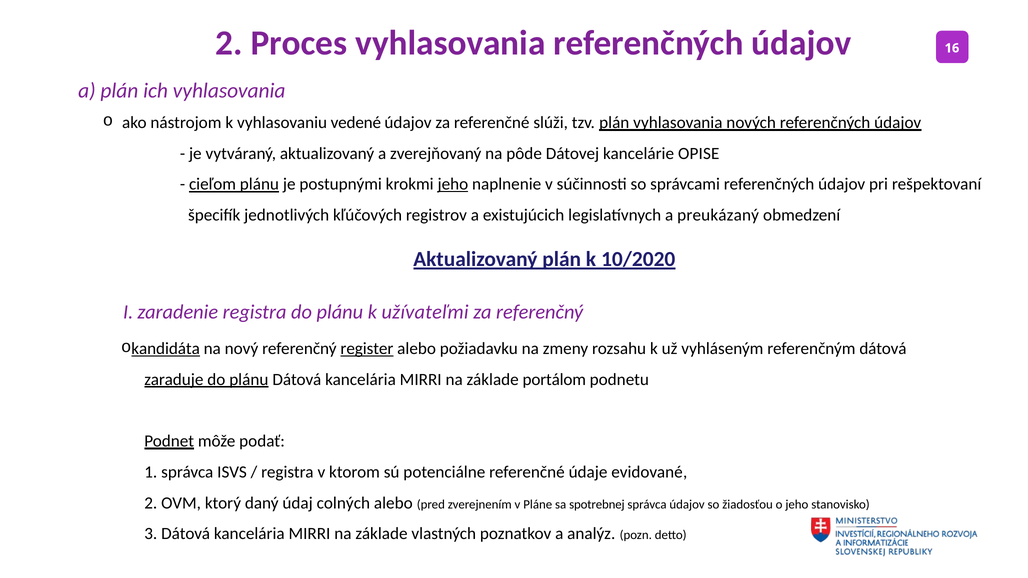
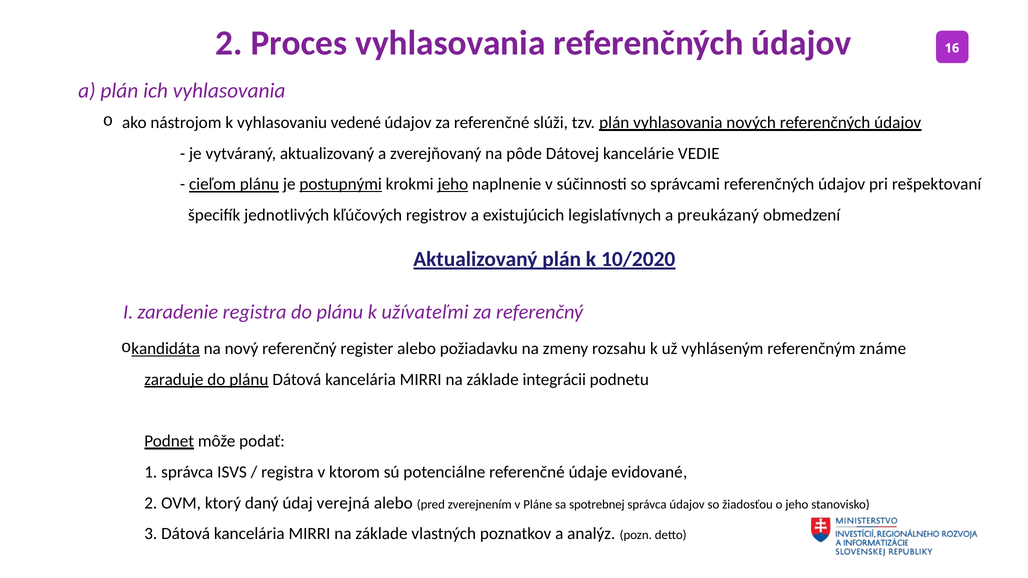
OPISE: OPISE -> VEDIE
postupnými underline: none -> present
register underline: present -> none
referenčným dátová: dátová -> známe
portálom: portálom -> integrácii
colných: colných -> verejná
